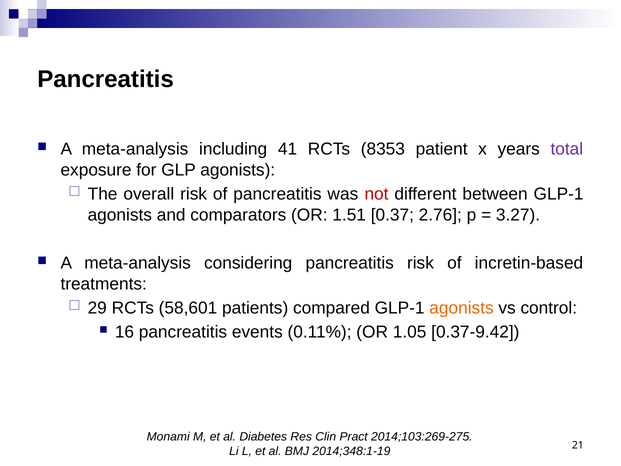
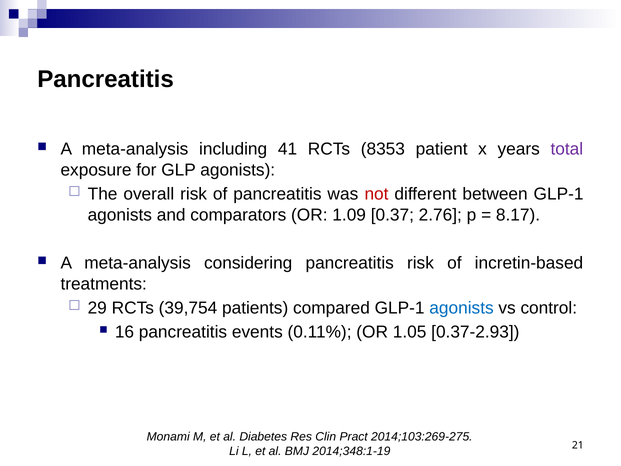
1.51: 1.51 -> 1.09
3.27: 3.27 -> 8.17
58,601: 58,601 -> 39,754
agonists at (462, 308) colour: orange -> blue
0.37-9.42: 0.37-9.42 -> 0.37-2.93
